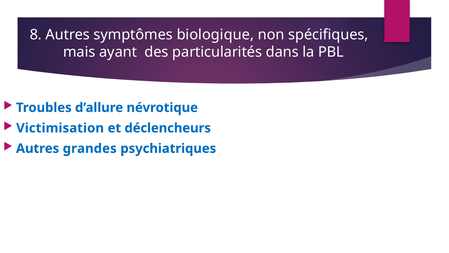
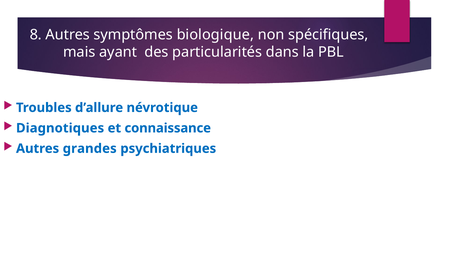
Victimisation: Victimisation -> Diagnotiques
déclencheurs: déclencheurs -> connaissance
